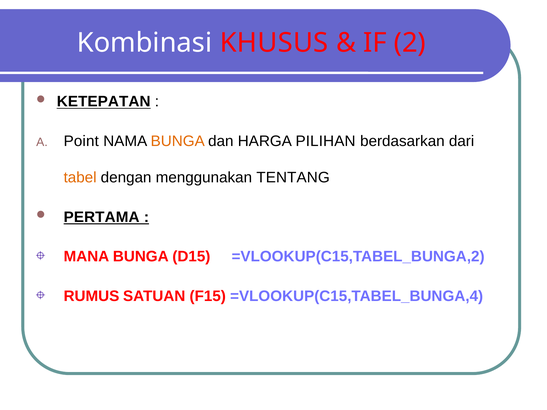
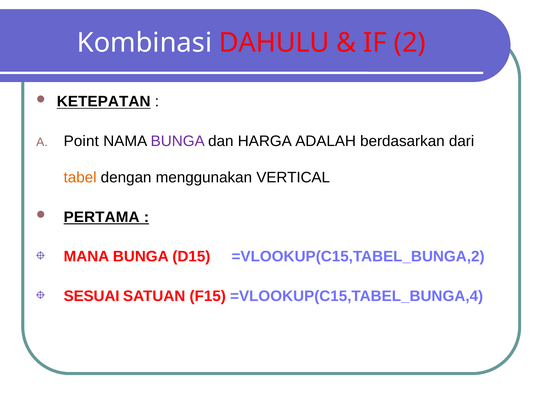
KHUSUS: KHUSUS -> DAHULU
BUNGA at (178, 141) colour: orange -> purple
PILIHAN: PILIHAN -> ADALAH
TENTANG: TENTANG -> VERTICAL
RUMUS: RUMUS -> SESUAI
